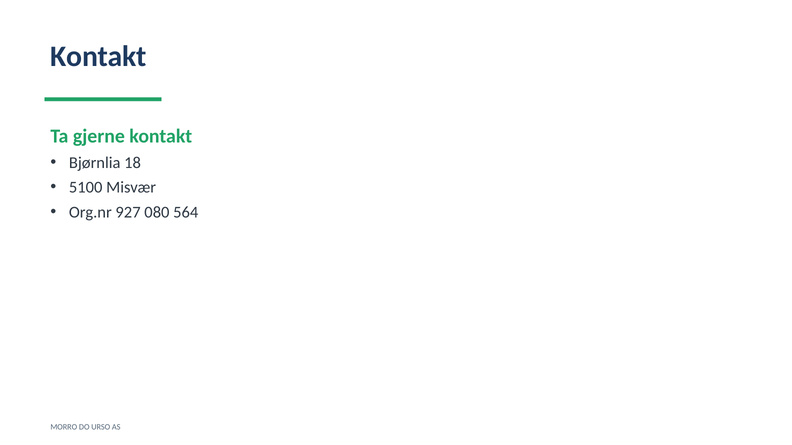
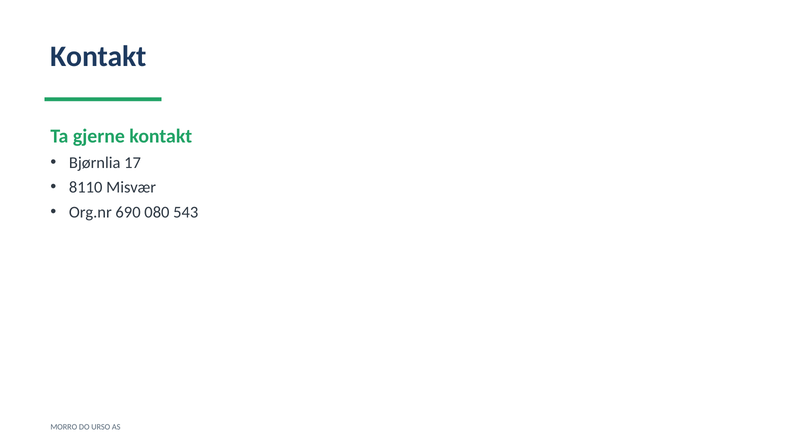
18: 18 -> 17
5100: 5100 -> 8110
927: 927 -> 690
564: 564 -> 543
